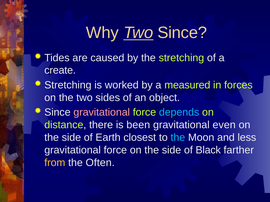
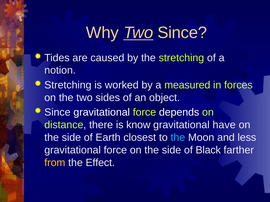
create: create -> notion
gravitational at (102, 113) colour: pink -> white
depends colour: light blue -> white
been: been -> know
even: even -> have
Often: Often -> Effect
